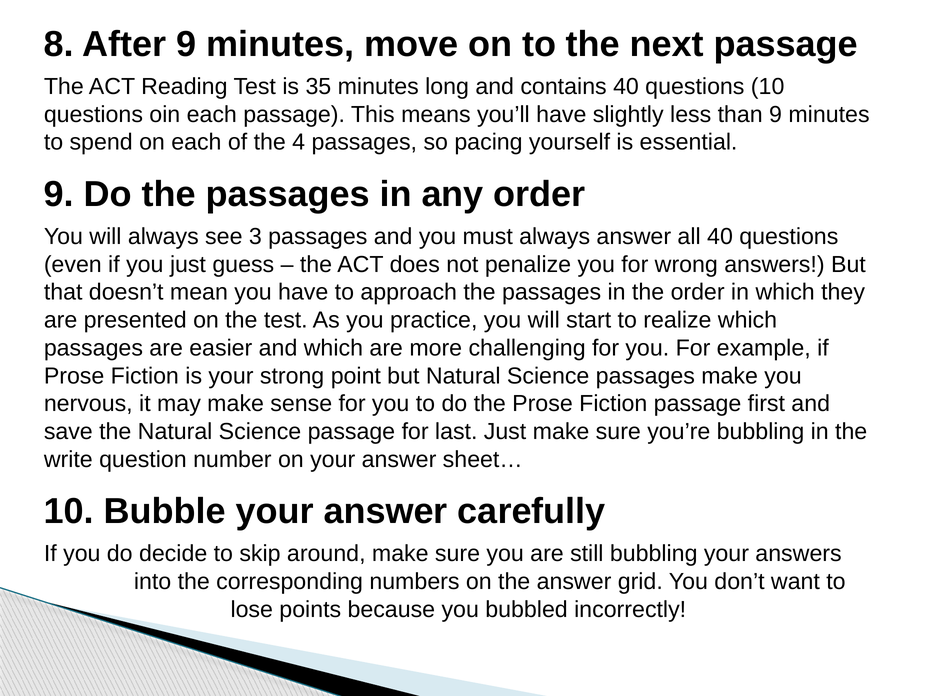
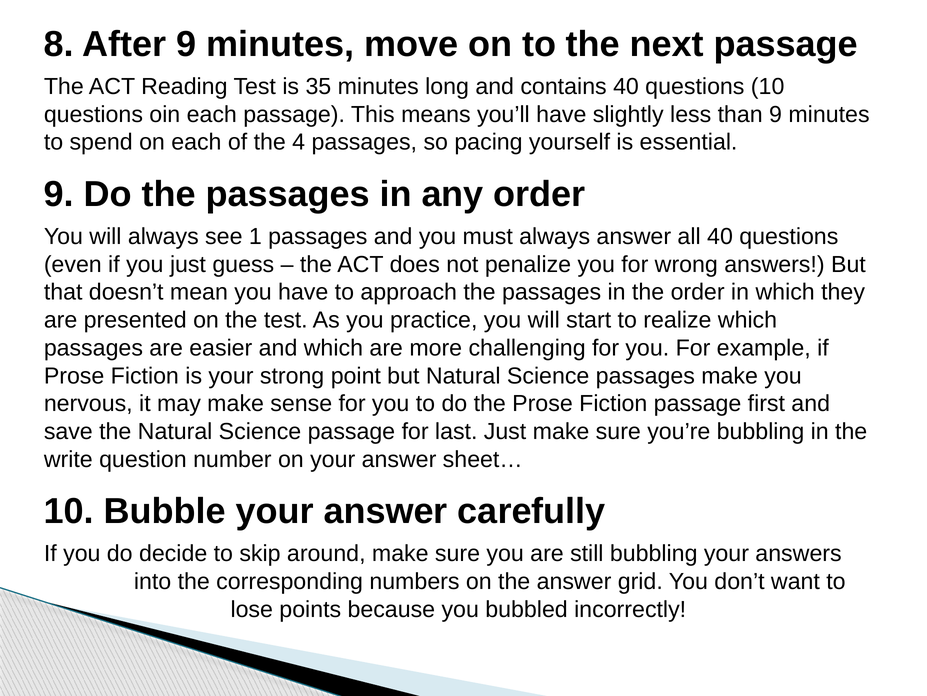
3: 3 -> 1
